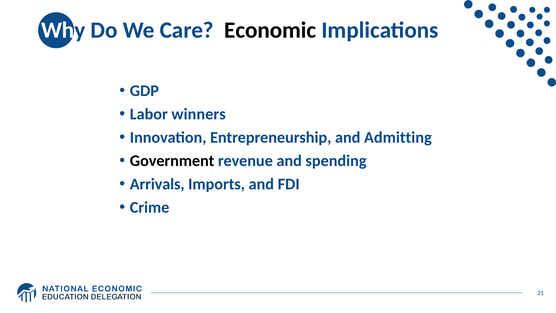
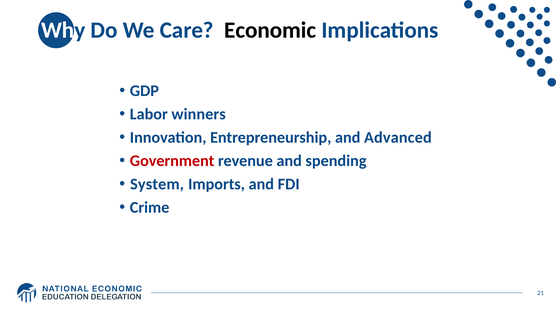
Admitting: Admitting -> Advanced
Government colour: black -> red
Arrivals: Arrivals -> System
